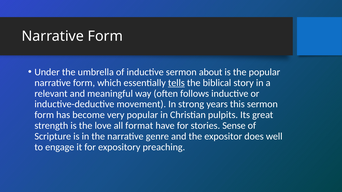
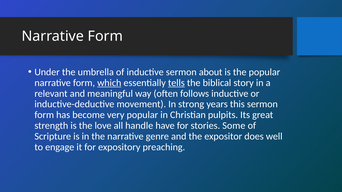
which underline: none -> present
format: format -> handle
Sense: Sense -> Some
